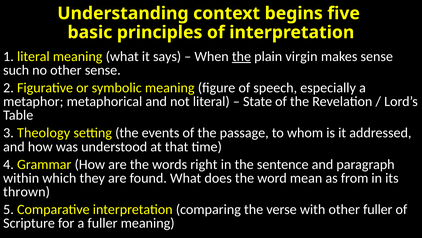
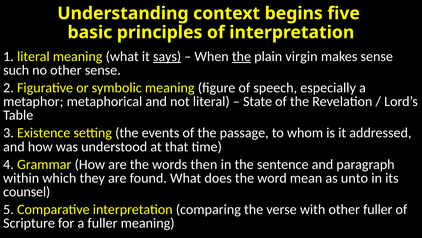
says underline: none -> present
Theology: Theology -> Existence
right: right -> then
from: from -> unto
thrown: thrown -> counsel
